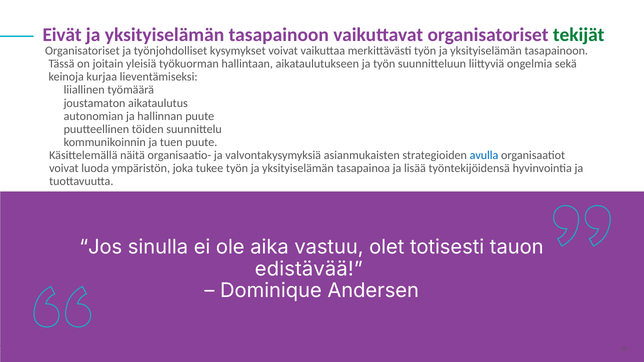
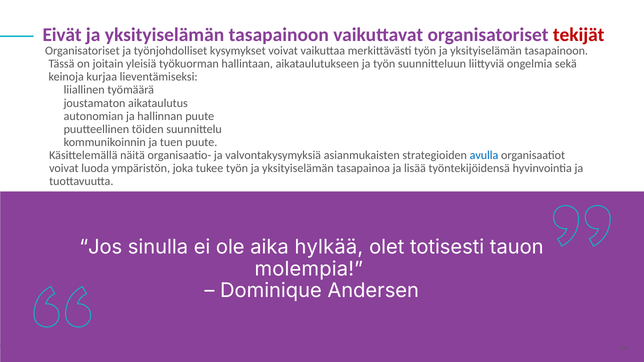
tekijät colour: green -> red
vastuu: vastuu -> hylkää
edistävää: edistävää -> molempia
